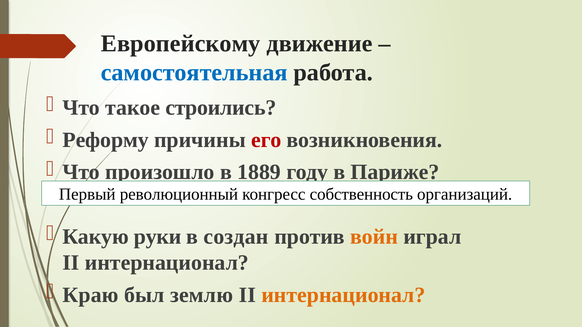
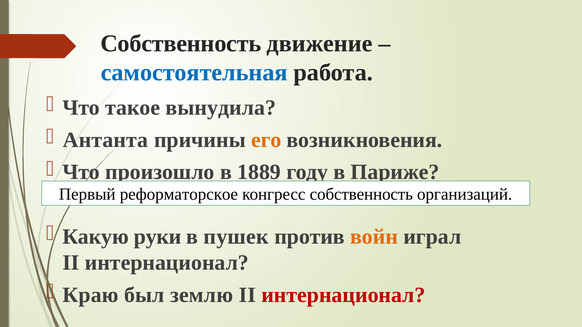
Европейскому at (181, 44): Европейскому -> Собственность
строились: строились -> вынудила
Реформу: Реформу -> Антанта
его colour: red -> orange
революционный: революционный -> реформаторское
создан: создан -> пушек
интернационал at (343, 295) colour: orange -> red
